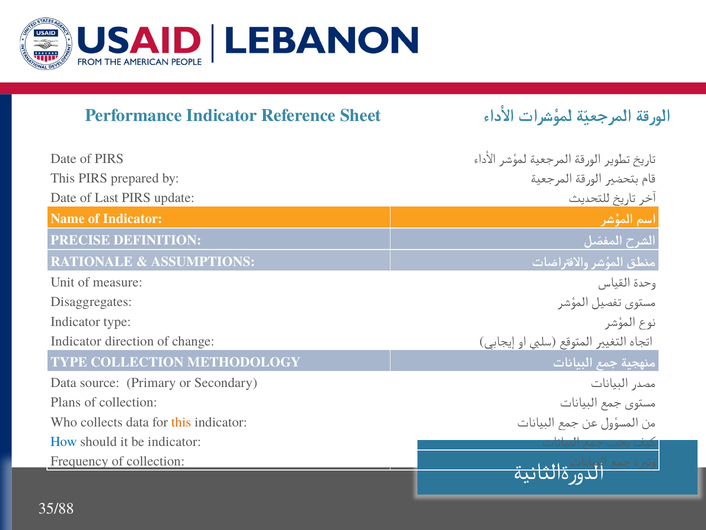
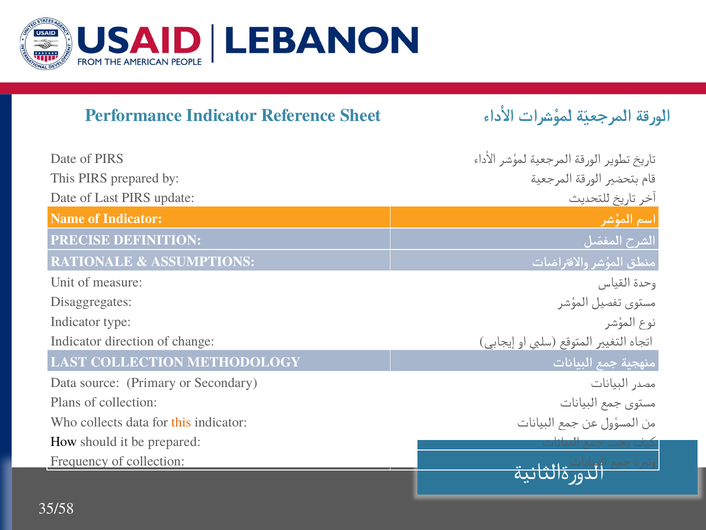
TYPE at (69, 362): TYPE -> LAST
How colour: blue -> black
be indicator: indicator -> prepared
35/88: 35/88 -> 35/58
